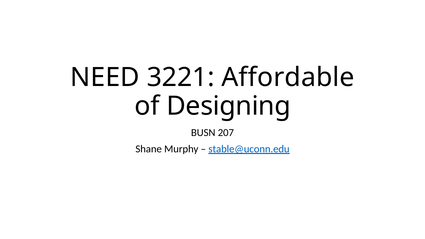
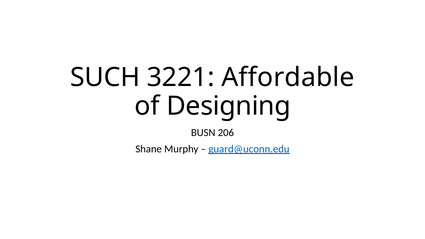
NEED: NEED -> SUCH
207: 207 -> 206
stable@uconn.edu: stable@uconn.edu -> guard@uconn.edu
